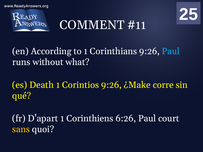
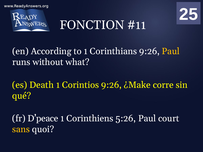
COMMENT: COMMENT -> FONCTION
Paul at (171, 51) colour: light blue -> yellow
D’apart: D’apart -> D’peace
6:26: 6:26 -> 5:26
